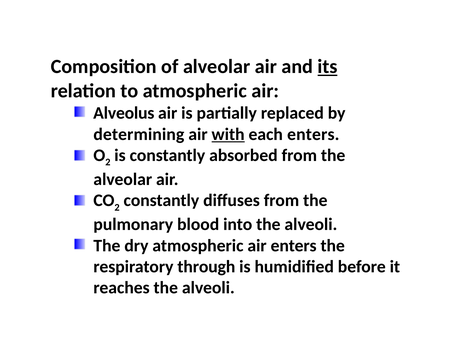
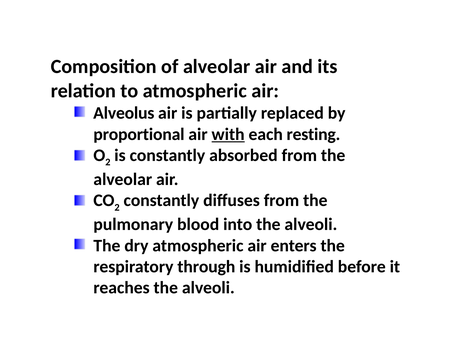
its underline: present -> none
determining: determining -> proportional
each enters: enters -> resting
